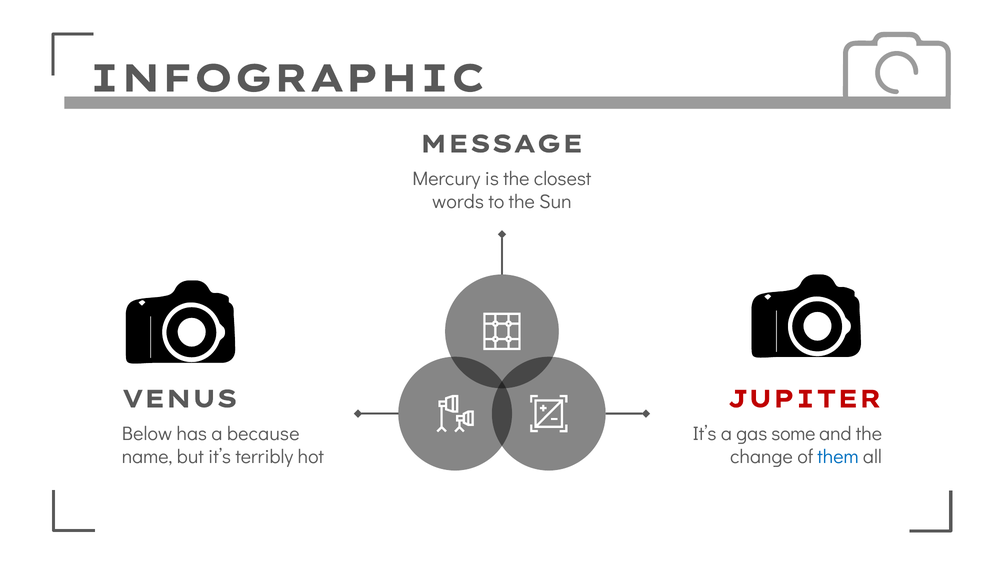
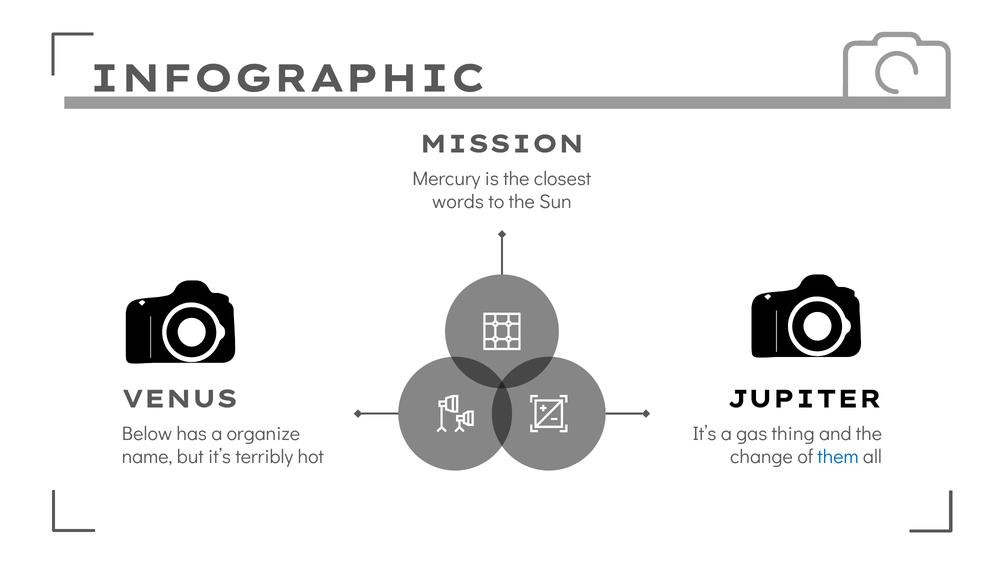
MESSAGE: MESSAGE -> MISSION
JUPITER colour: red -> black
because: because -> organize
some: some -> thing
